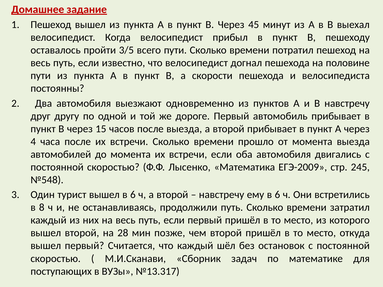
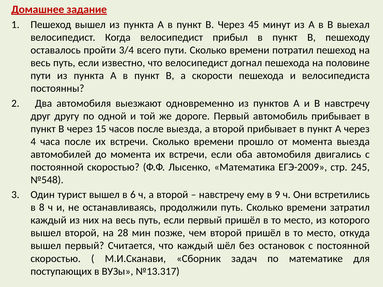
3/5: 3/5 -> 3/4
ему в 6: 6 -> 9
